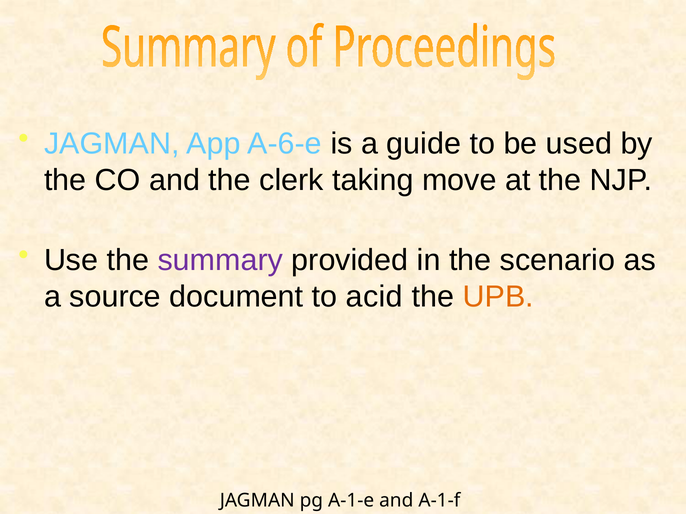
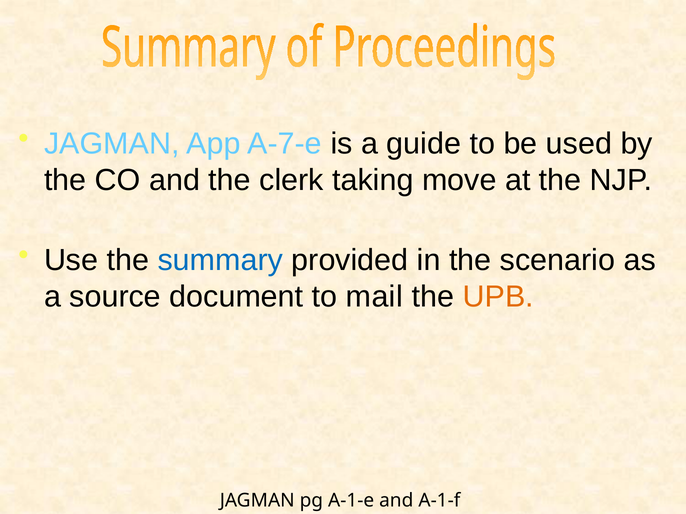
A-6-e: A-6-e -> A-7-e
summary colour: purple -> blue
acid: acid -> mail
